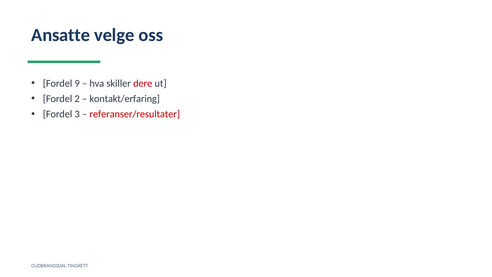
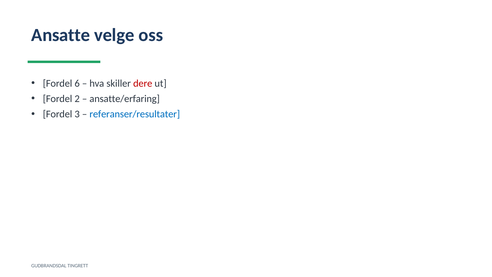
9: 9 -> 6
kontakt/erfaring: kontakt/erfaring -> ansatte/erfaring
referanser/resultater colour: red -> blue
